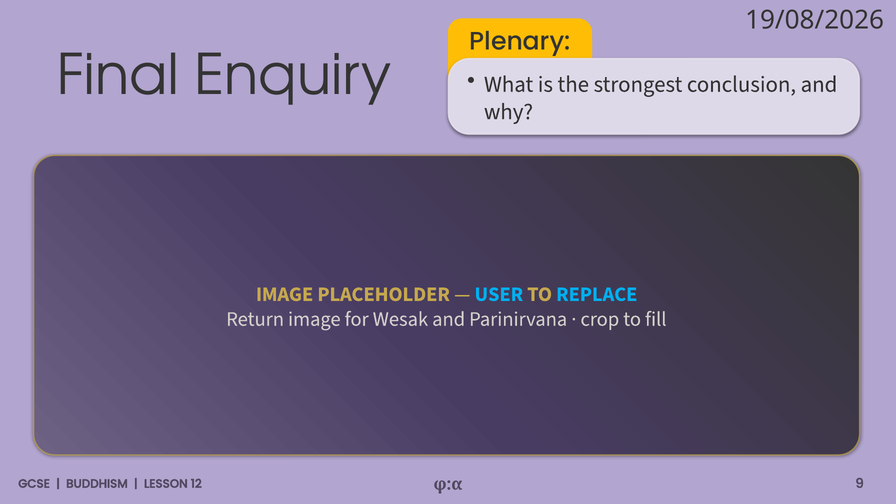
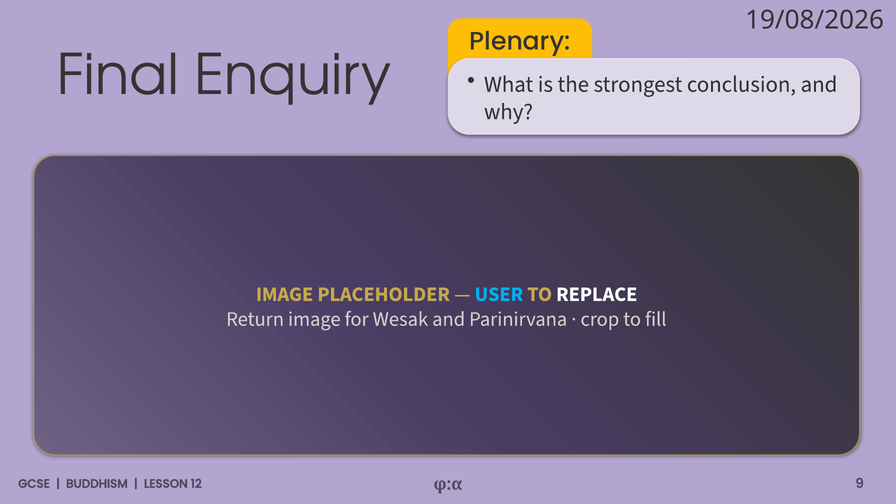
REPLACE colour: light blue -> white
